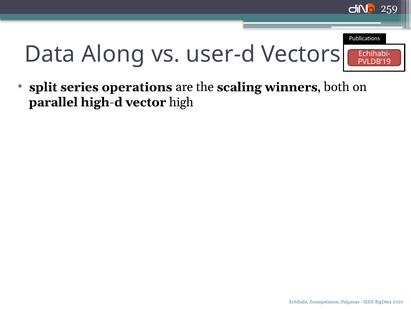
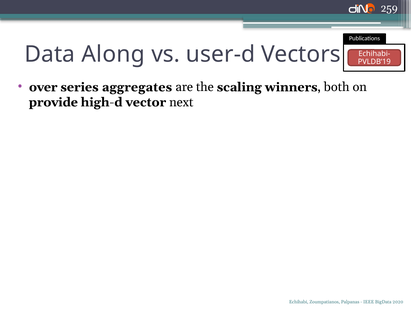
split: split -> over
operations: operations -> aggregates
parallel: parallel -> provide
high: high -> next
